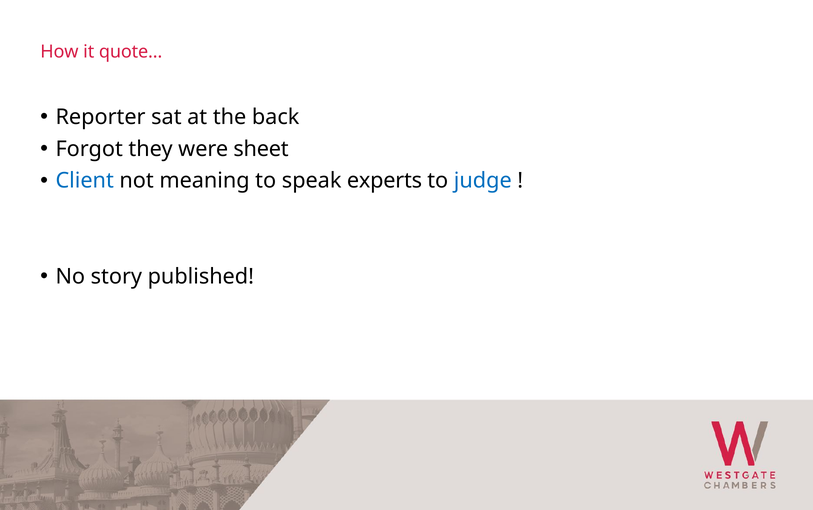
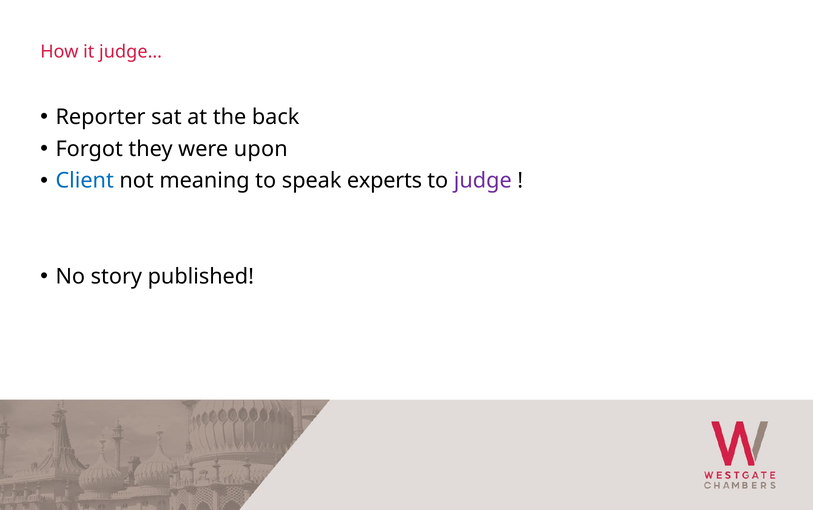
quote…: quote… -> judge…
sheet: sheet -> upon
judge colour: blue -> purple
